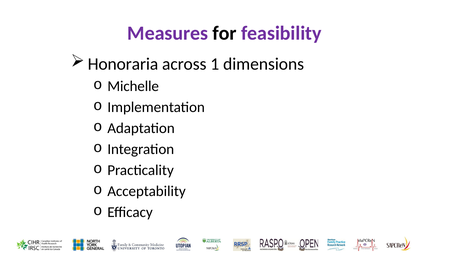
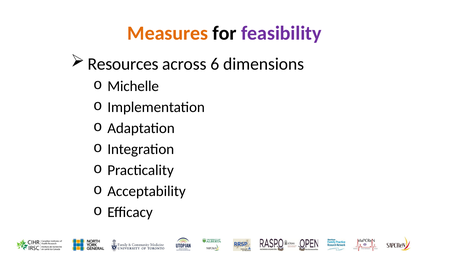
Measures colour: purple -> orange
Honoraria: Honoraria -> Resources
1: 1 -> 6
